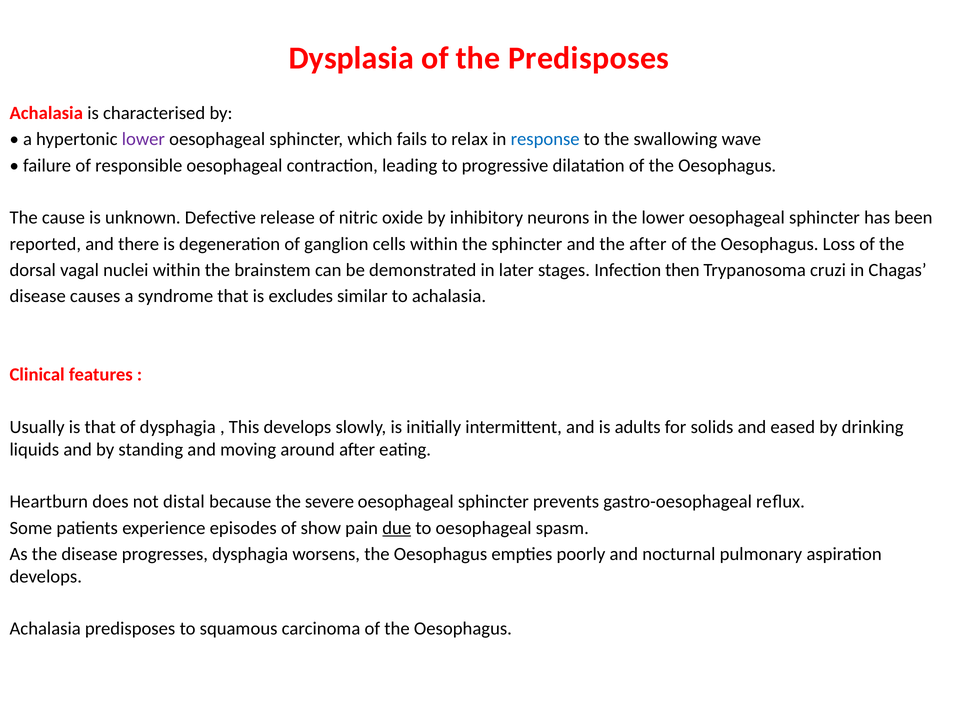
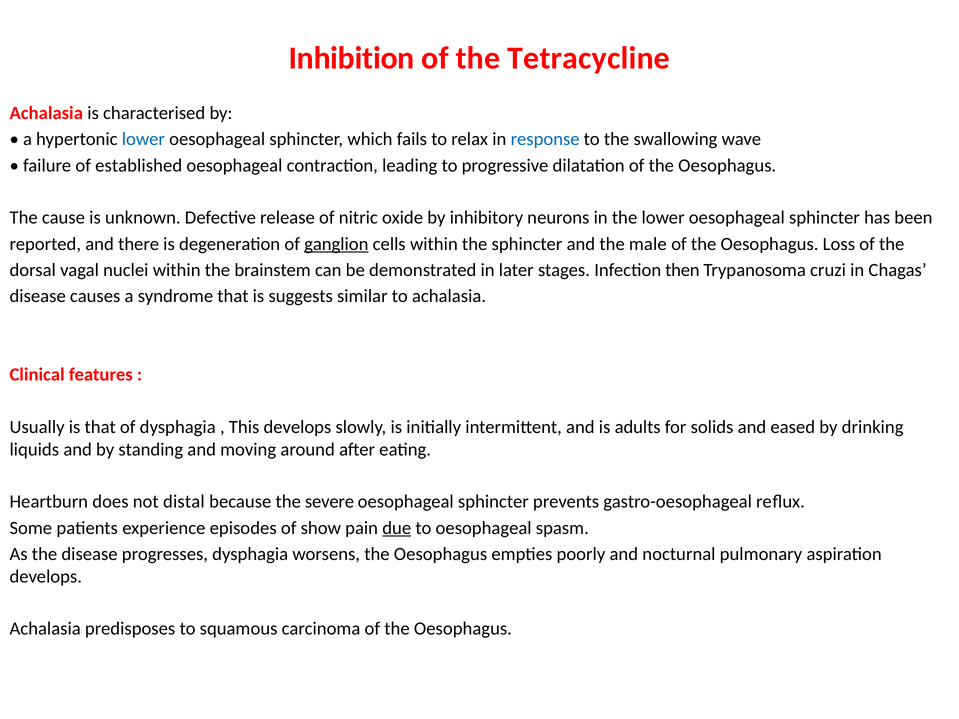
Dysplasia: Dysplasia -> Inhibition
the Predisposes: Predisposes -> Tetracycline
lower at (143, 139) colour: purple -> blue
responsible: responsible -> established
ganglion underline: none -> present
the after: after -> male
excludes: excludes -> suggests
